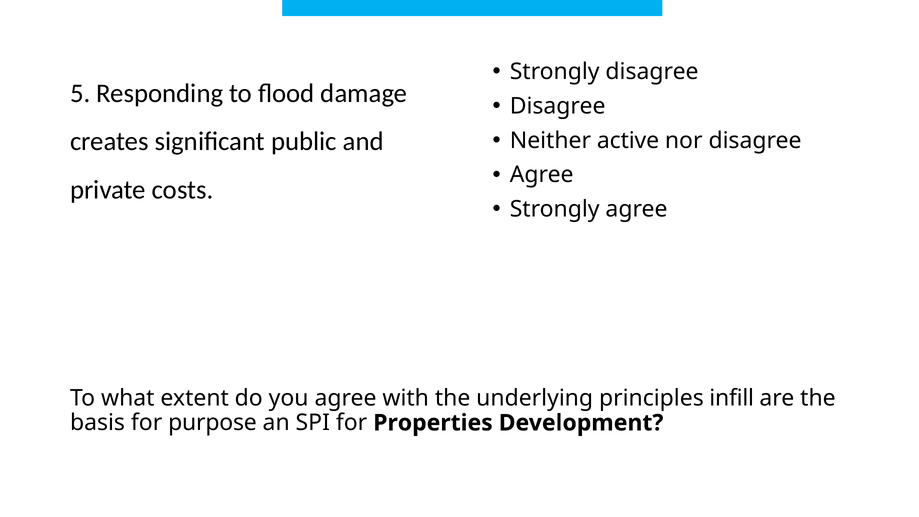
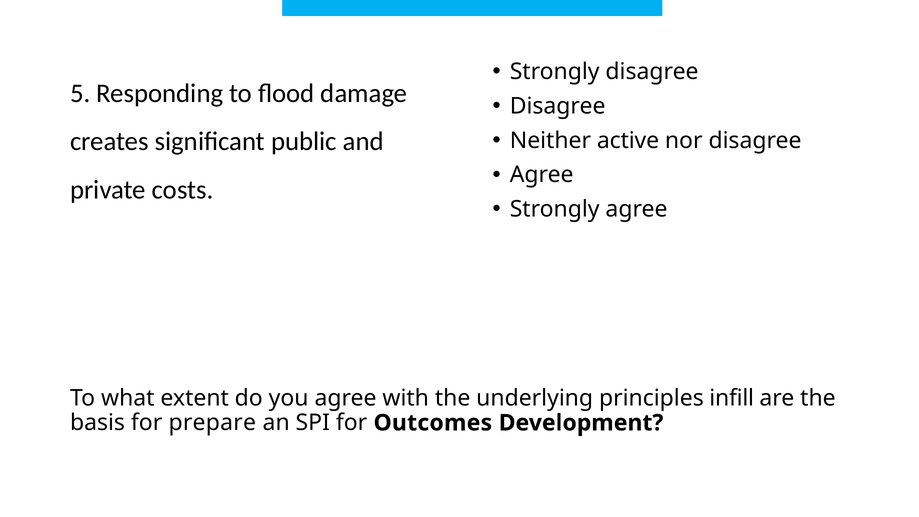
purpose: purpose -> prepare
Properties: Properties -> Outcomes
